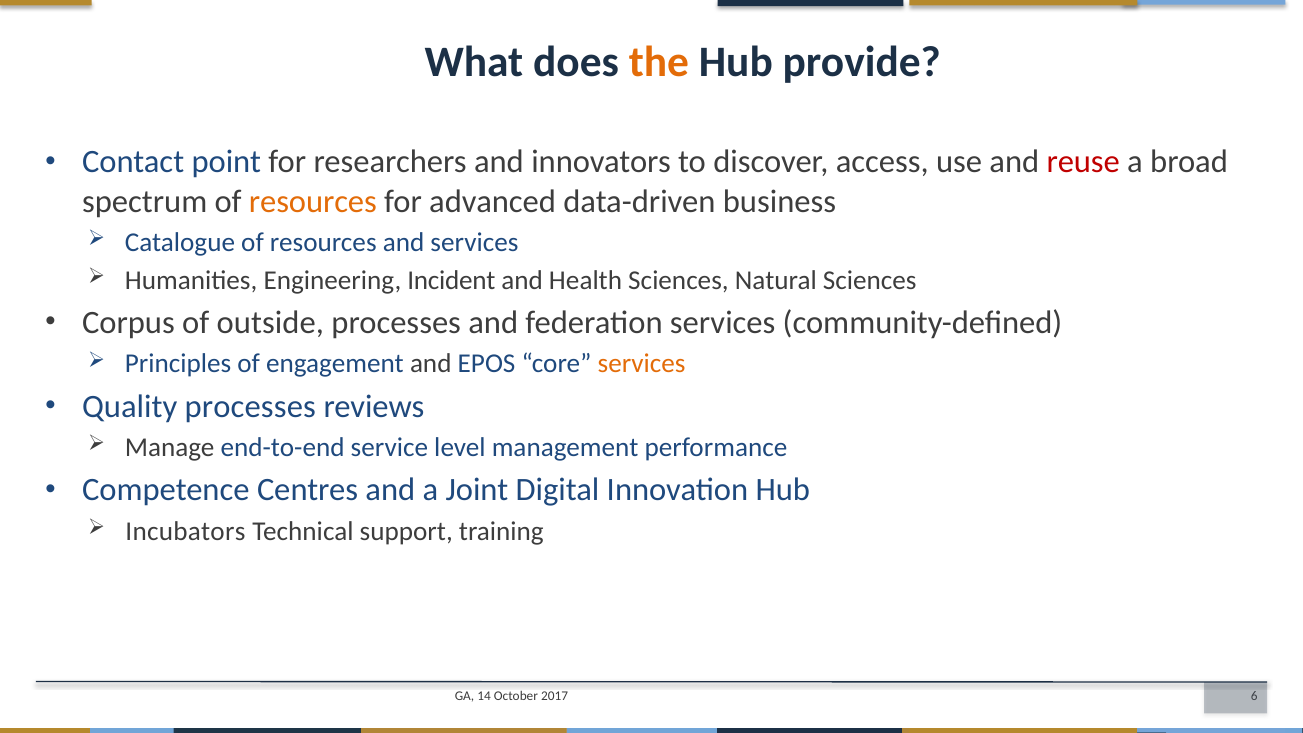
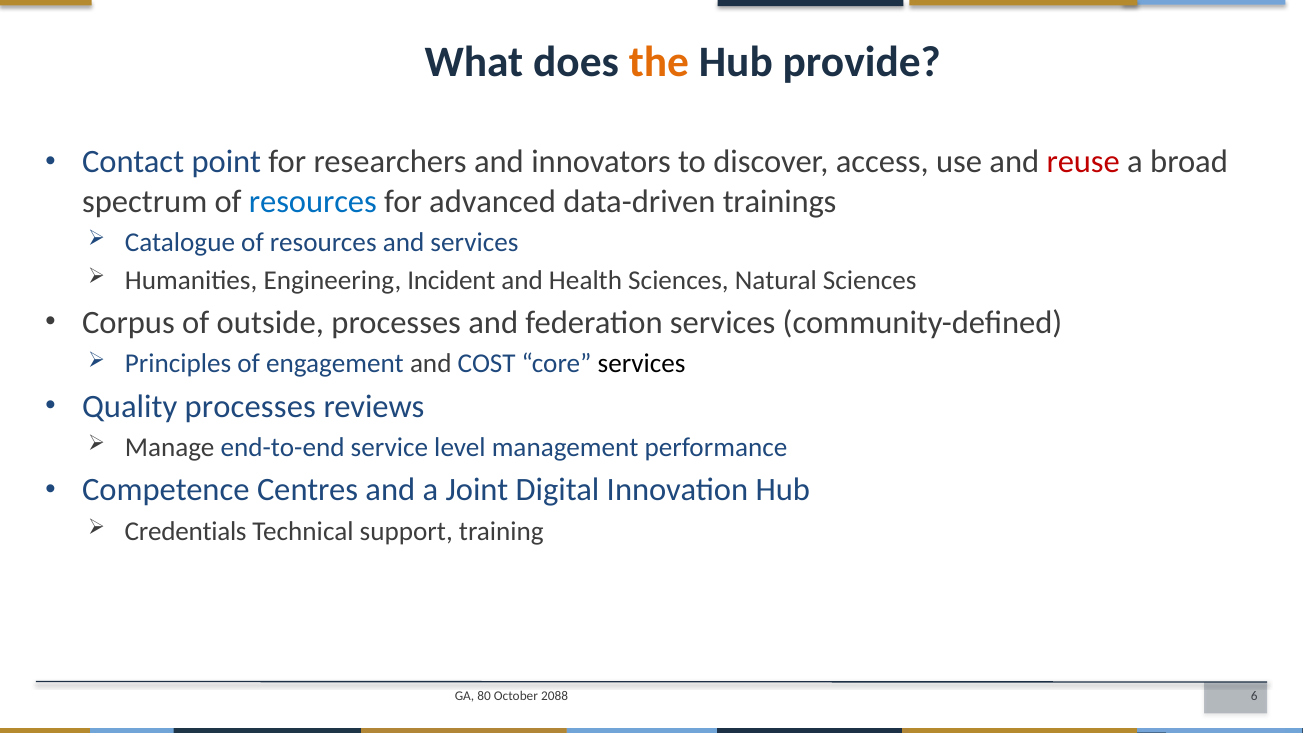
resources at (313, 201) colour: orange -> blue
business: business -> trainings
EPOS: EPOS -> COST
services at (642, 364) colour: orange -> black
Incubators: Incubators -> Credentials
14: 14 -> 80
2017: 2017 -> 2088
